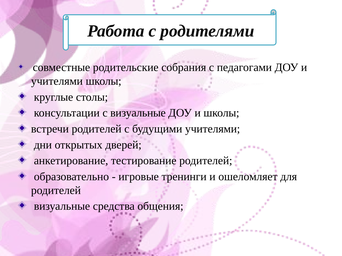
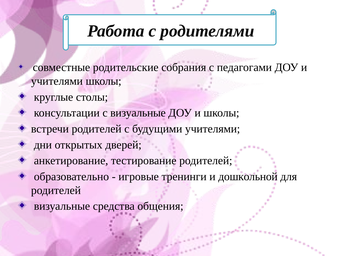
ошеломляет: ошеломляет -> дошкольной
